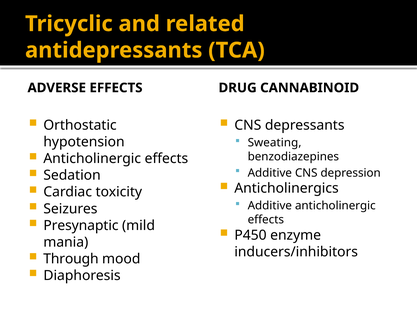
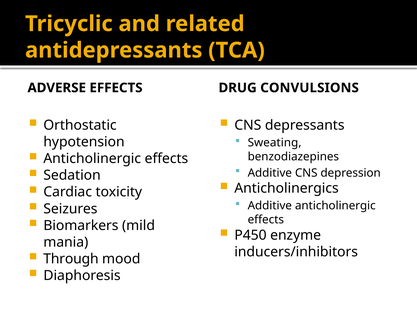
CANNABINOID: CANNABINOID -> CONVULSIONS
Presynaptic: Presynaptic -> Biomarkers
